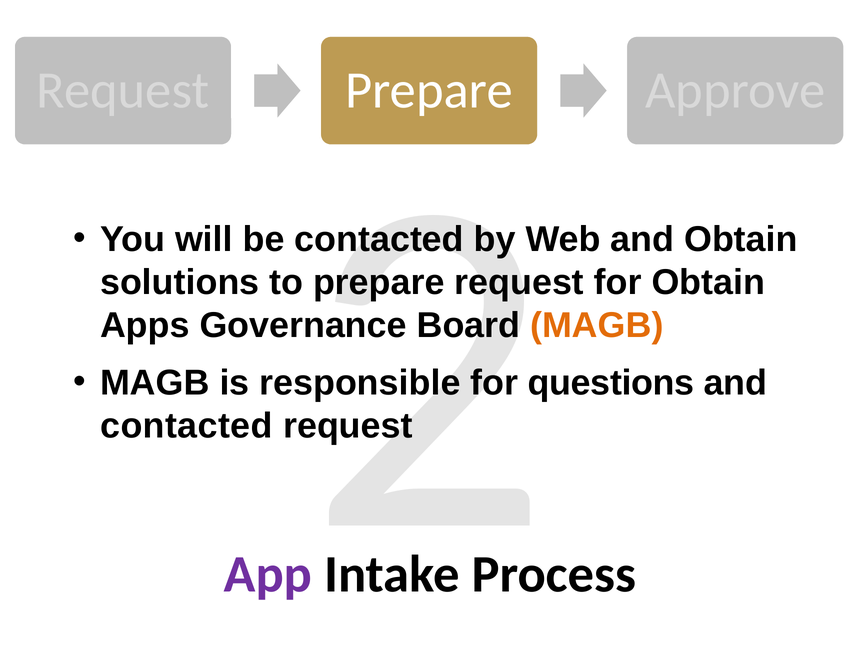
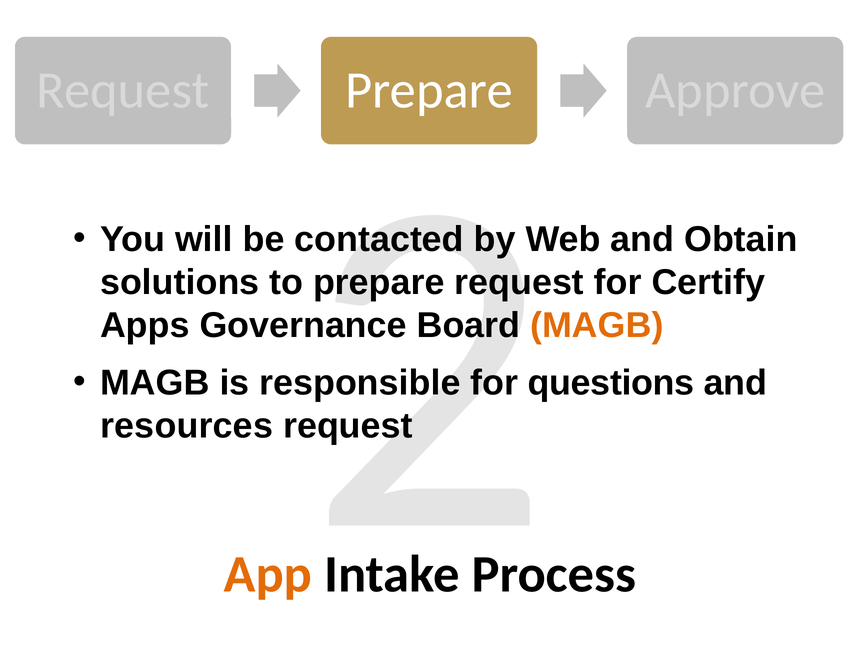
for Obtain: Obtain -> Certify
contacted at (186, 426): contacted -> resources
App colour: purple -> orange
